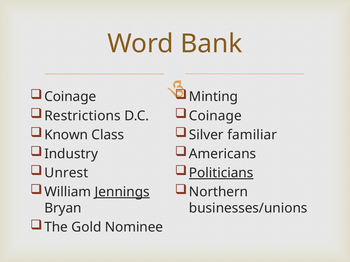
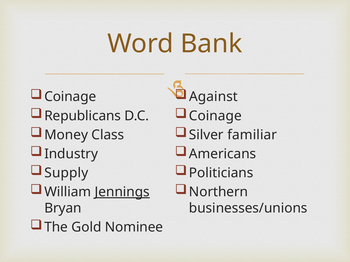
Minting: Minting -> Against
Restrictions: Restrictions -> Republicans
Known: Known -> Money
Unrest: Unrest -> Supply
Politicians underline: present -> none
